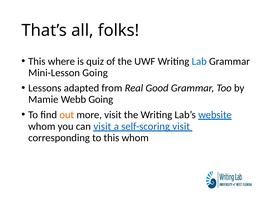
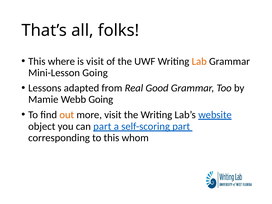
is quiz: quiz -> visit
Lab colour: blue -> orange
whom at (42, 126): whom -> object
can visit: visit -> part
self-scoring visit: visit -> part
